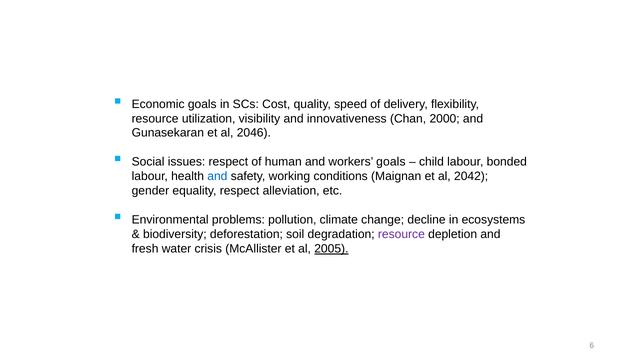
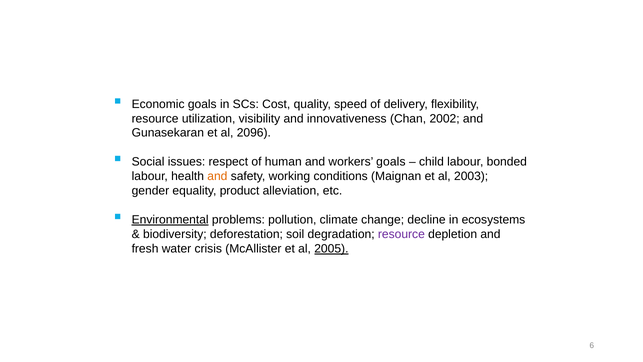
2000: 2000 -> 2002
2046: 2046 -> 2096
and at (217, 176) colour: blue -> orange
2042: 2042 -> 2003
equality respect: respect -> product
Environmental underline: none -> present
